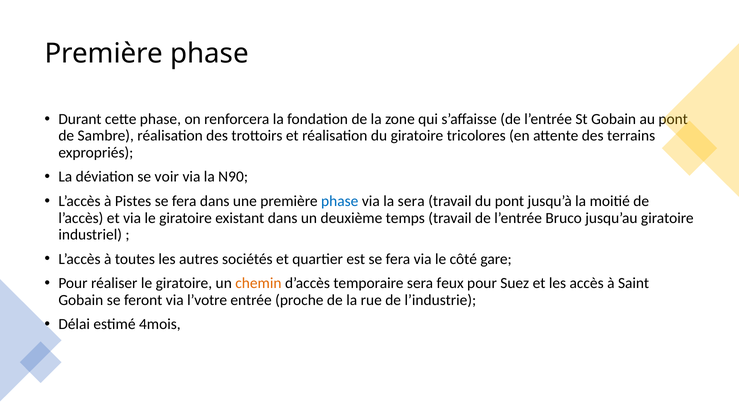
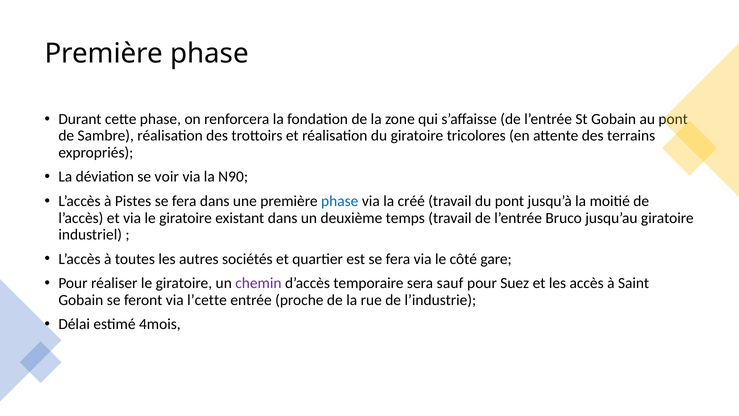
la sera: sera -> créé
chemin colour: orange -> purple
feux: feux -> sauf
l’votre: l’votre -> l’cette
